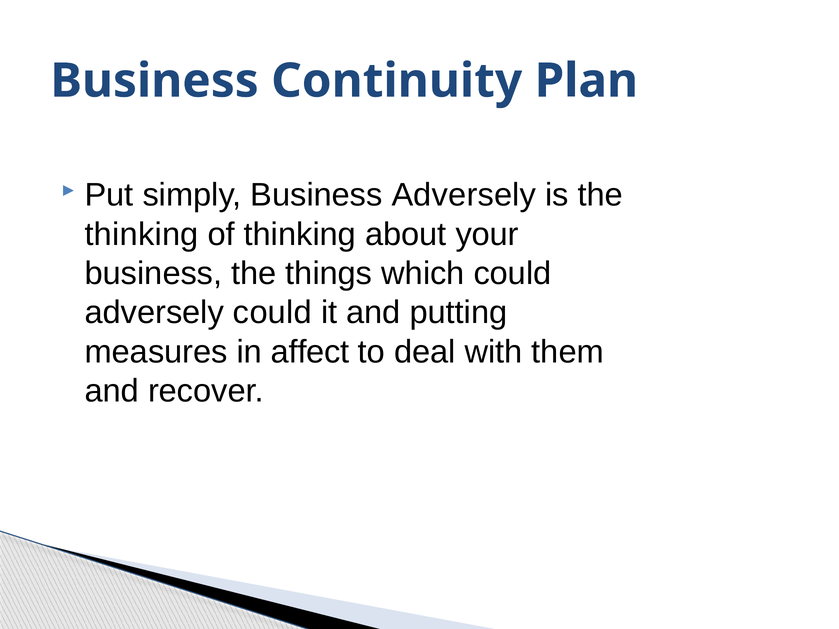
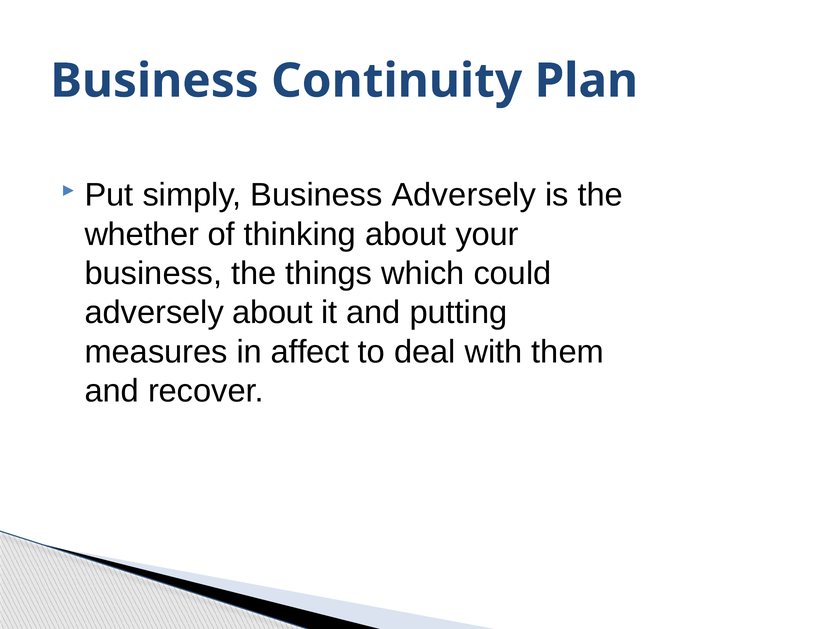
thinking at (142, 234): thinking -> whether
adversely could: could -> about
